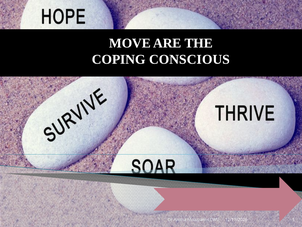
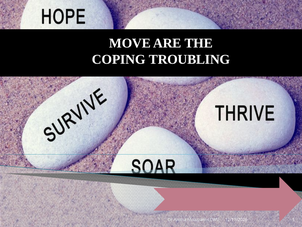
CONSCIOUS: CONSCIOUS -> TROUBLING
